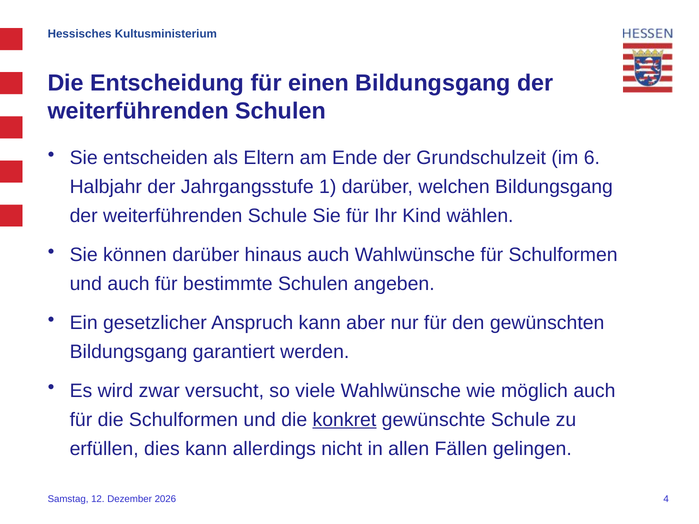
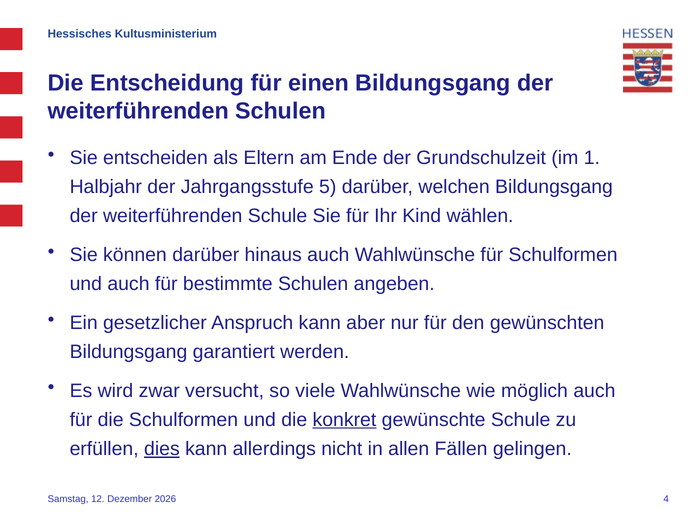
6: 6 -> 1
1: 1 -> 5
dies underline: none -> present
